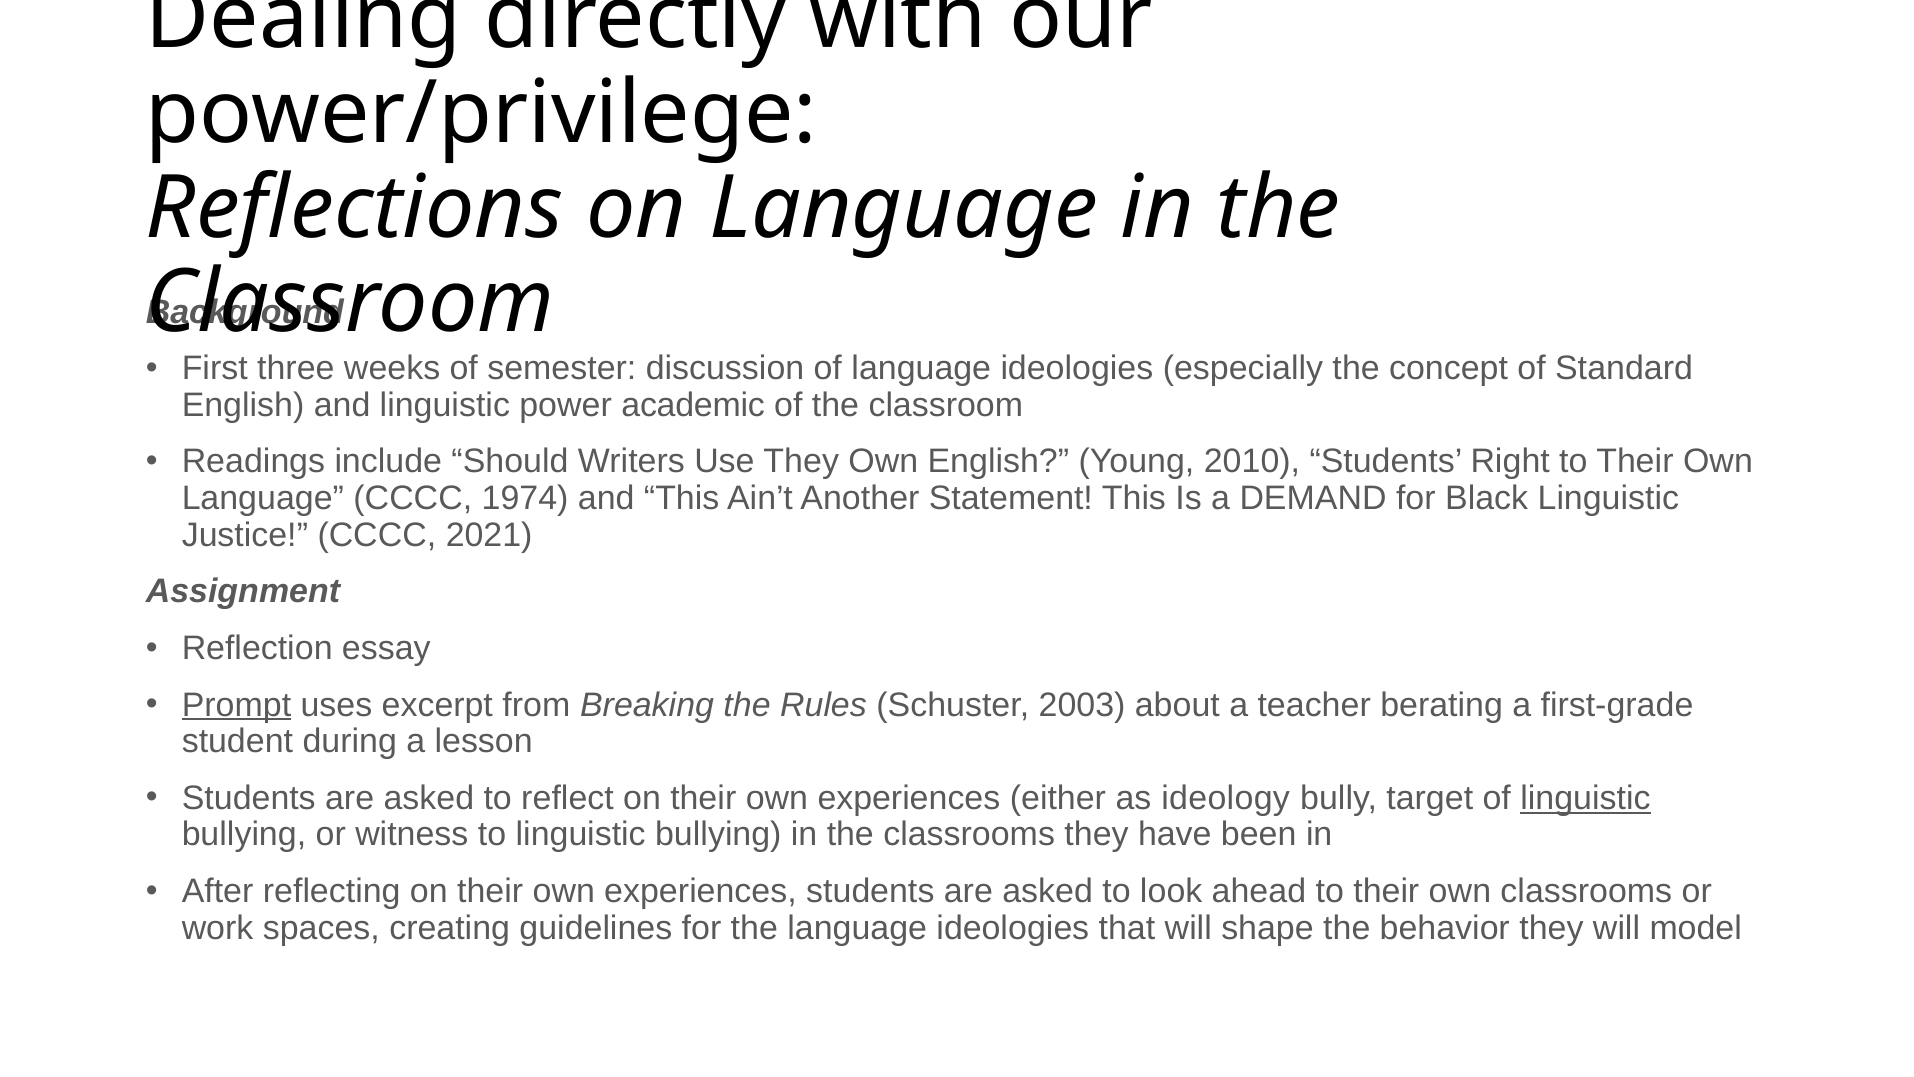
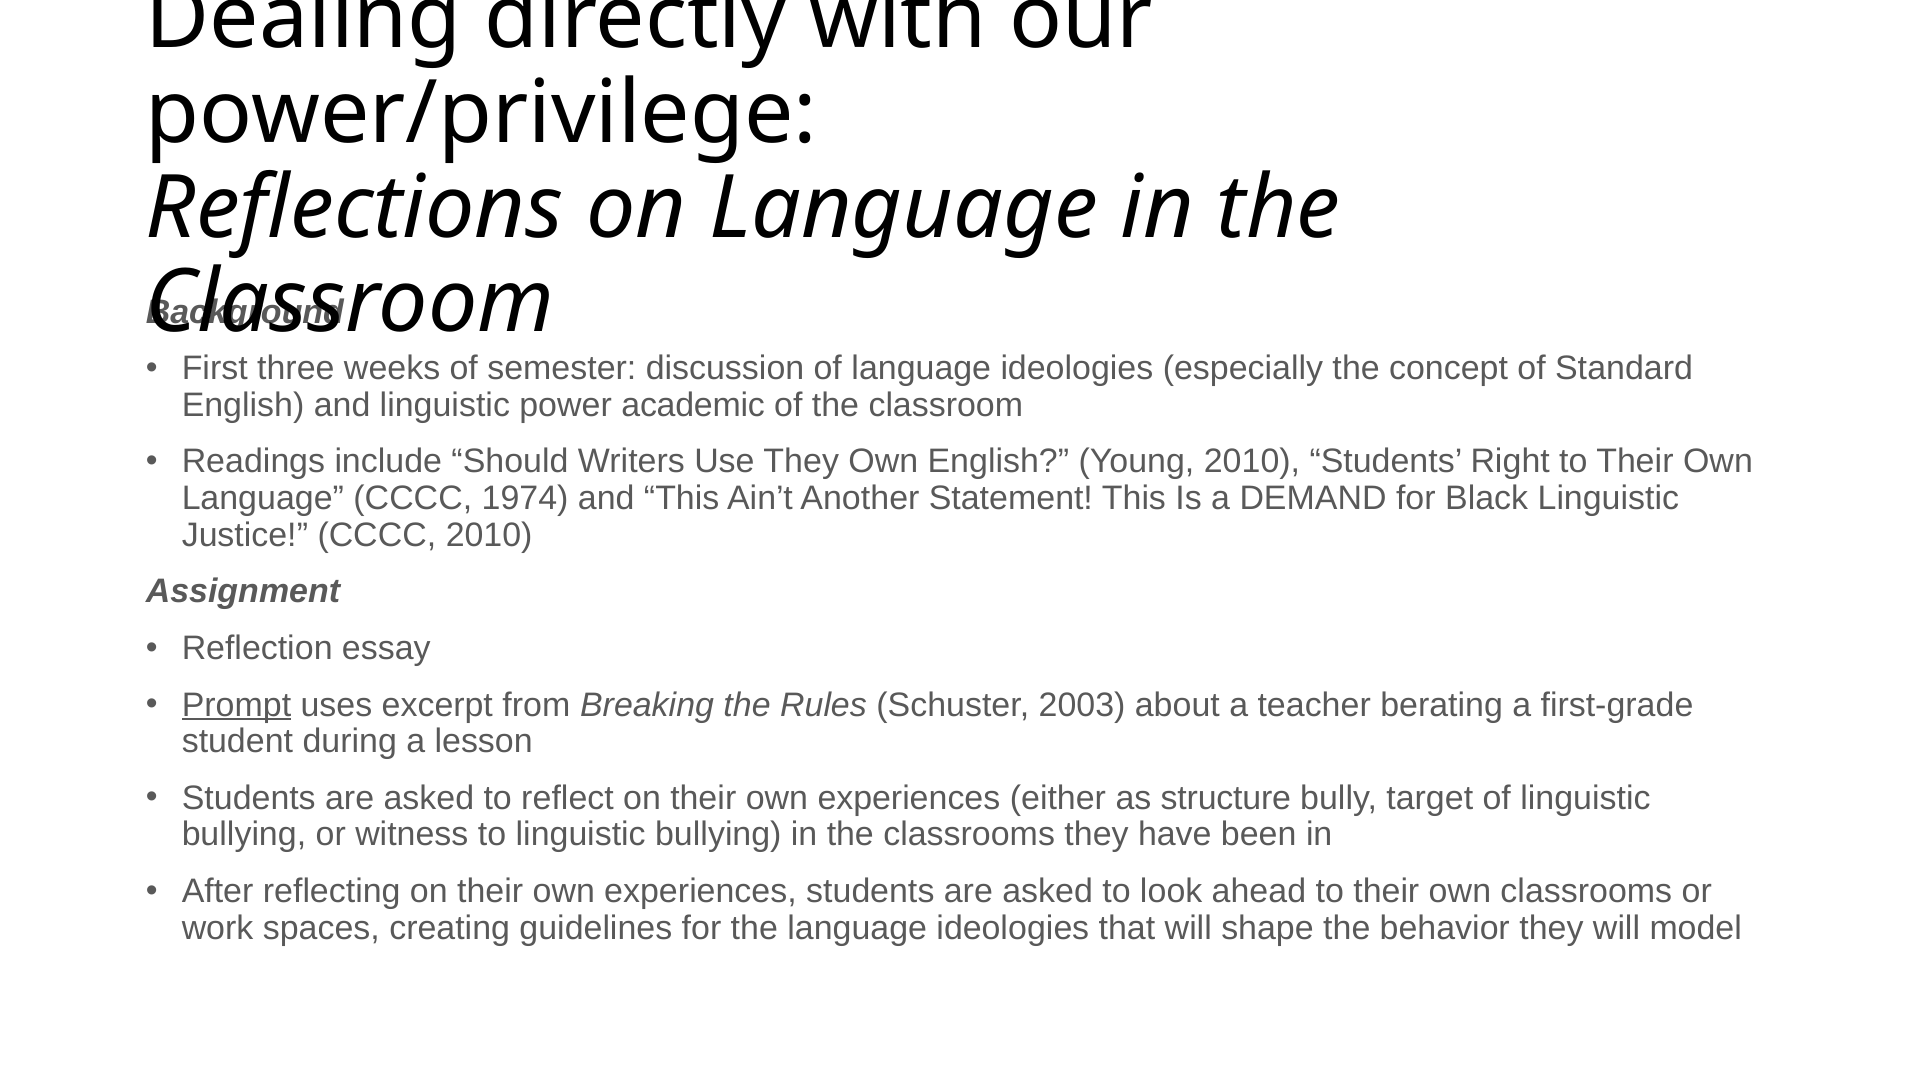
CCCC 2021: 2021 -> 2010
ideology: ideology -> structure
linguistic at (1585, 798) underline: present -> none
